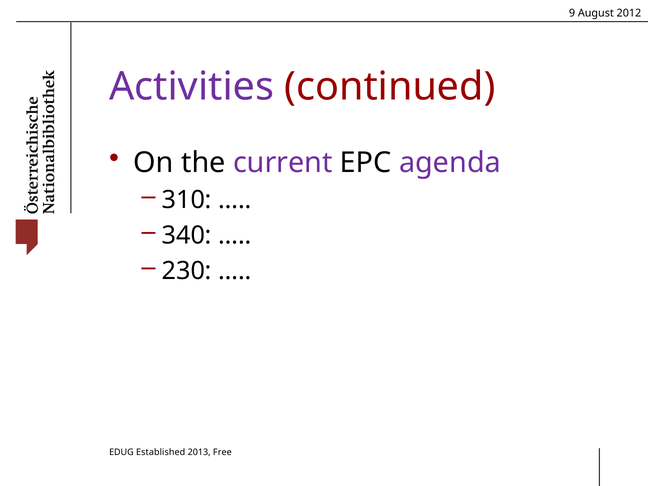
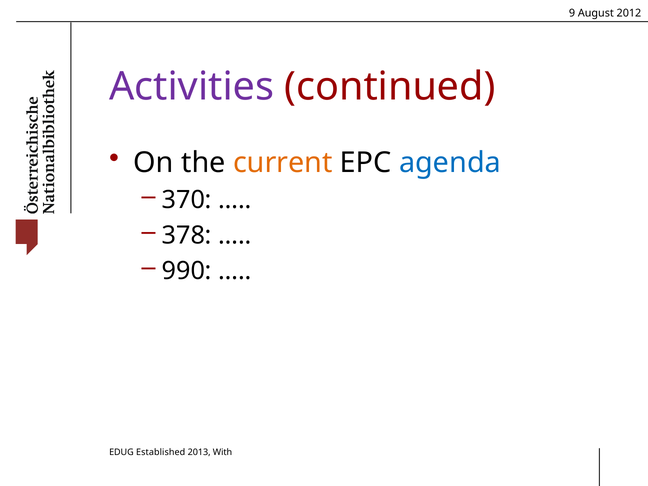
current colour: purple -> orange
agenda colour: purple -> blue
310: 310 -> 370
340: 340 -> 378
230: 230 -> 990
Free: Free -> With
